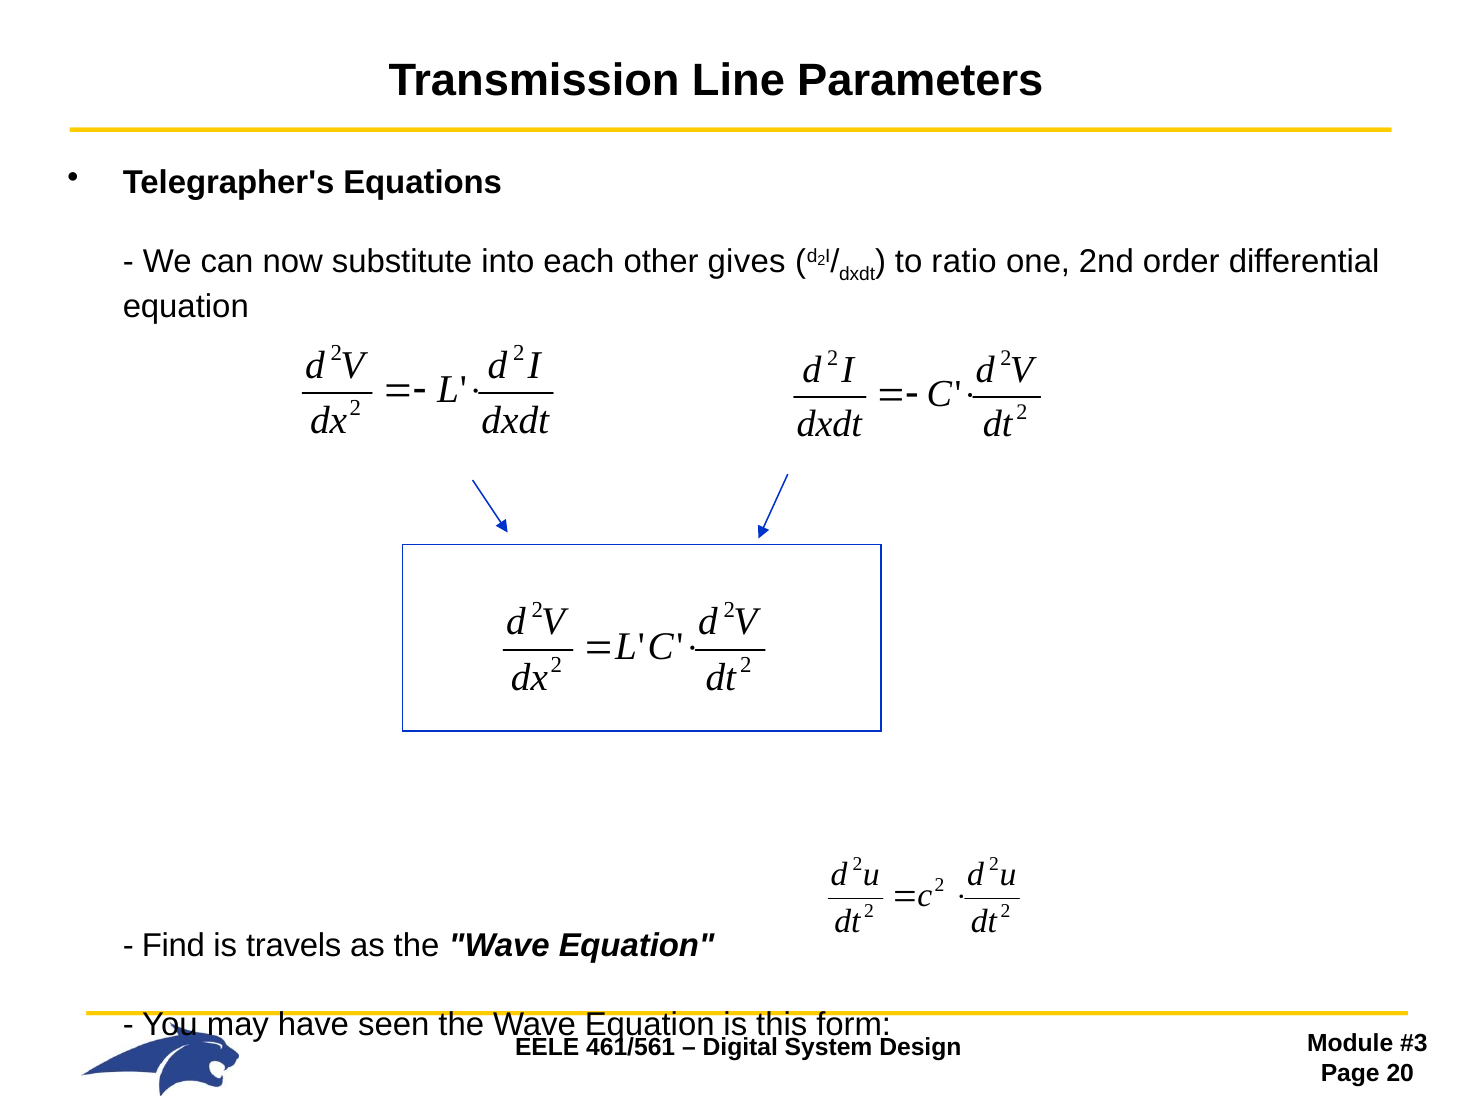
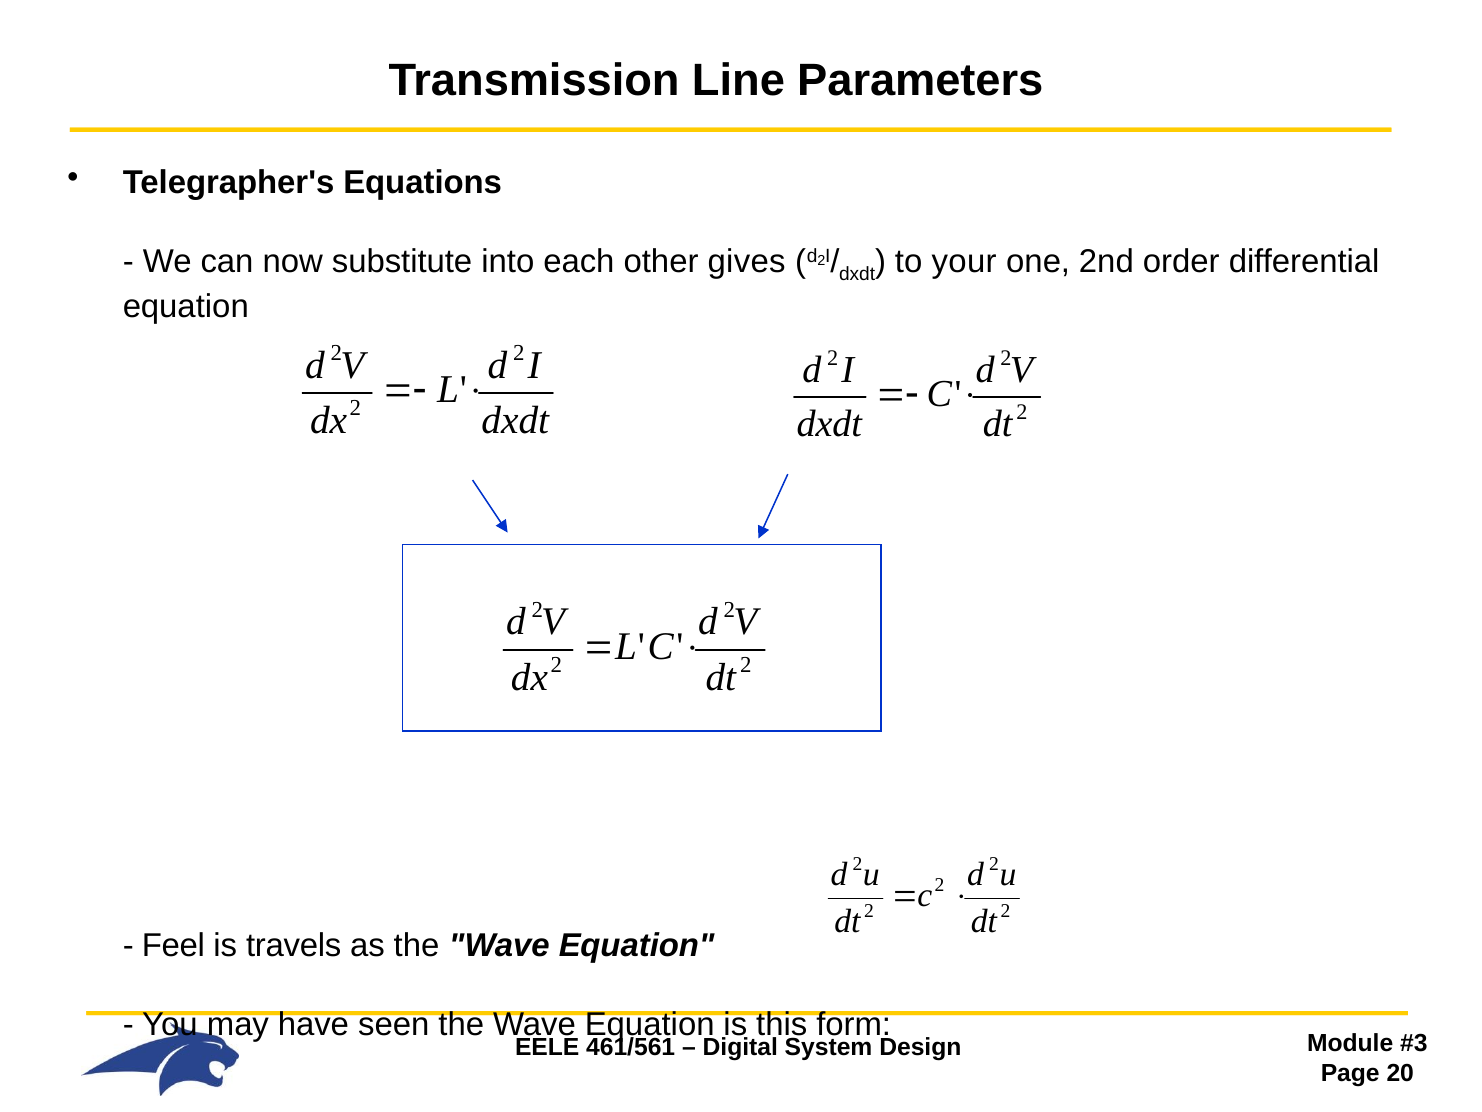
ratio: ratio -> your
Find: Find -> Feel
